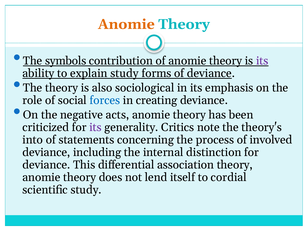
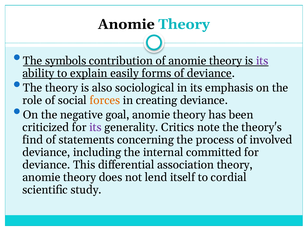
Anomie at (126, 24) colour: orange -> black
explain study: study -> easily
forces colour: blue -> orange
acts: acts -> goal
into: into -> find
distinction: distinction -> committed
